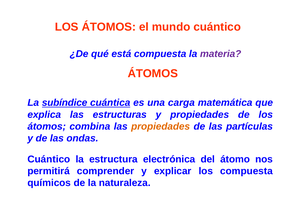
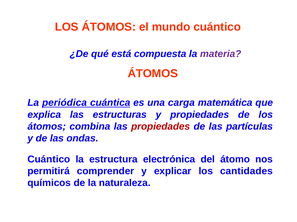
subíndice: subíndice -> periódica
propiedades at (161, 127) colour: orange -> red
los compuesta: compuesta -> cantidades
